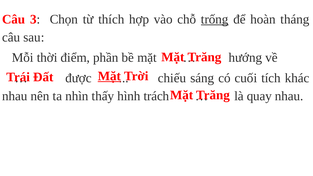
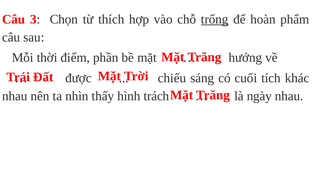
tháng: tháng -> phẩm
Mặt at (109, 76) underline: present -> none
quay: quay -> ngày
